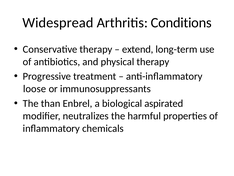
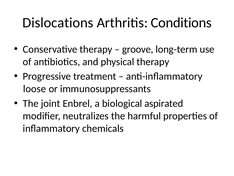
Widespread: Widespread -> Dislocations
extend: extend -> groove
than: than -> joint
